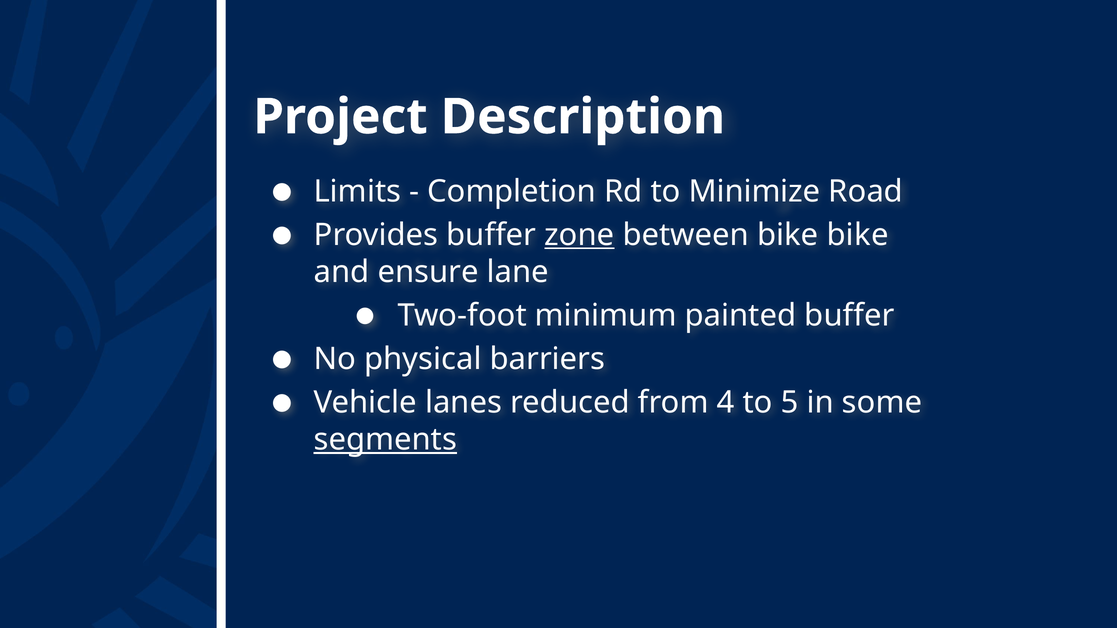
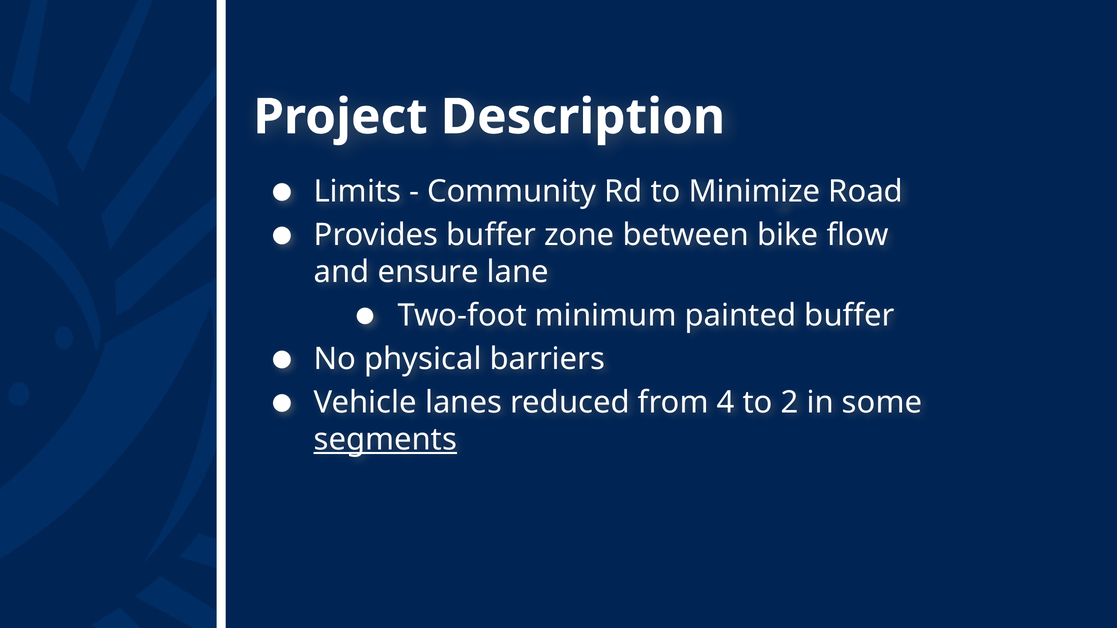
Completion: Completion -> Community
zone underline: present -> none
bike bike: bike -> flow
5: 5 -> 2
